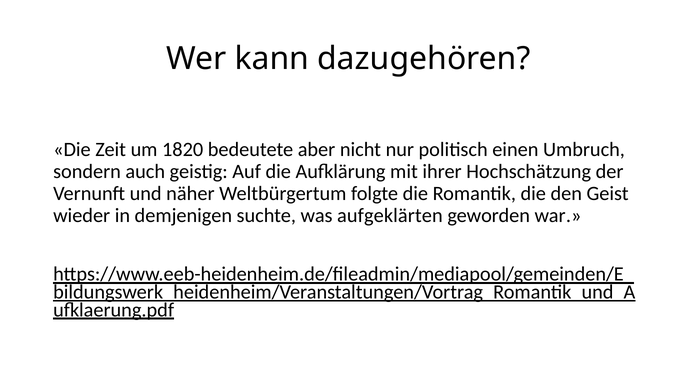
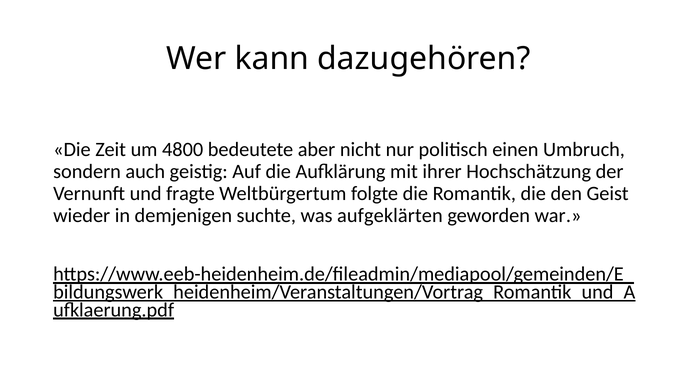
1820: 1820 -> 4800
näher: näher -> fragte
